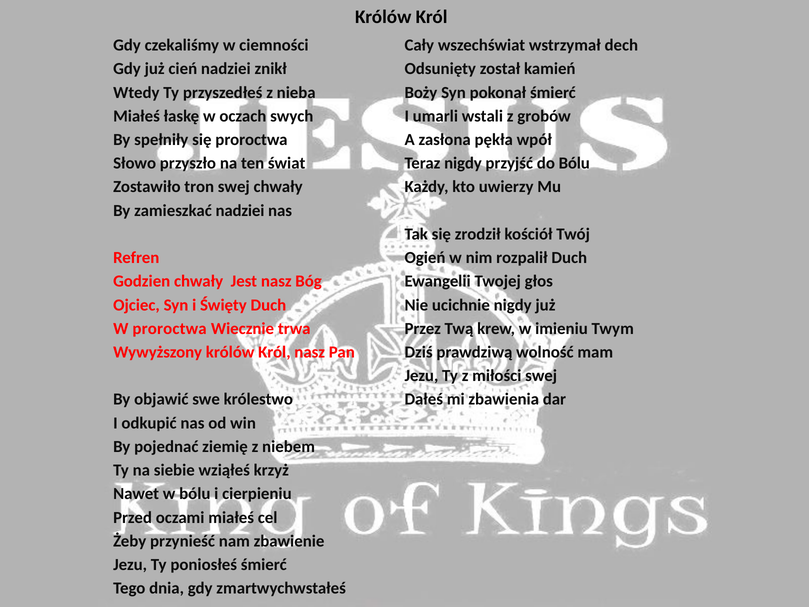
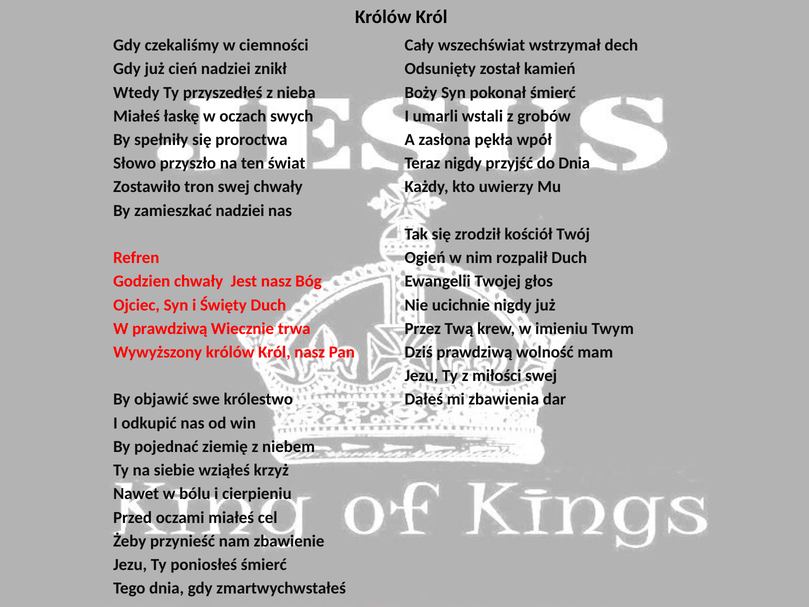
do Bólu: Bólu -> Dnia
W proroctwa: proroctwa -> prawdziwą
